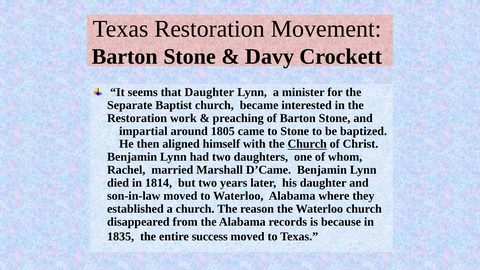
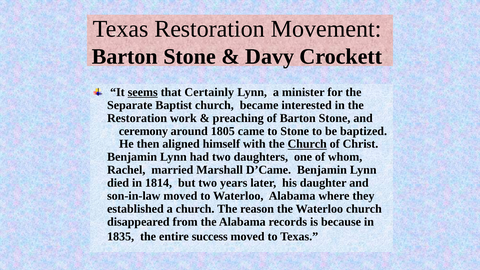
seems underline: none -> present
that Daughter: Daughter -> Certainly
impartial: impartial -> ceremony
